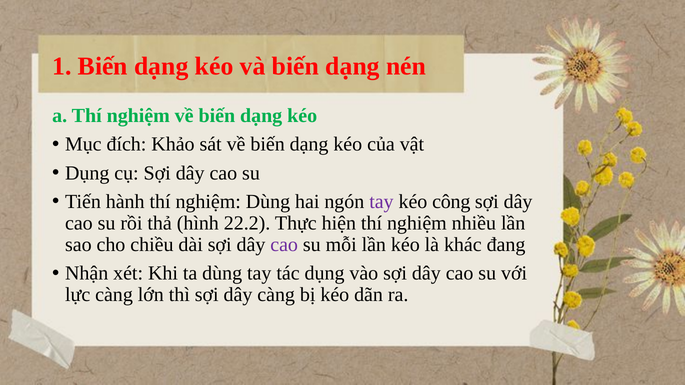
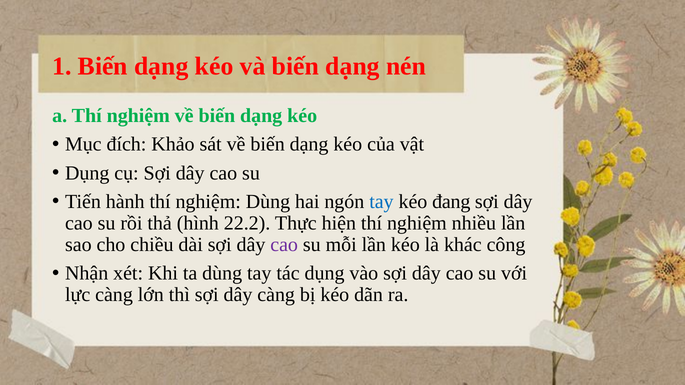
tay at (381, 202) colour: purple -> blue
công: công -> đang
đang: đang -> công
